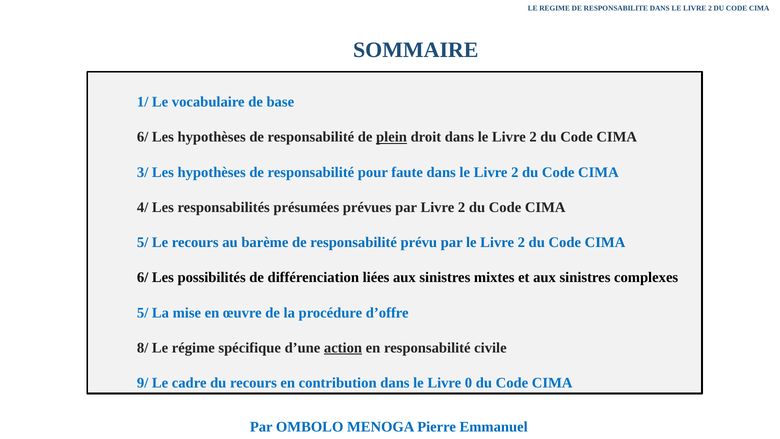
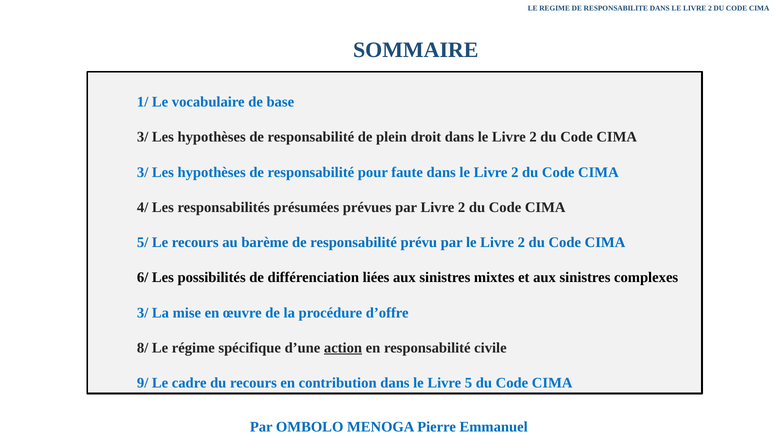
6/ at (143, 137): 6/ -> 3/
plein underline: present -> none
5/ at (143, 312): 5/ -> 3/
0: 0 -> 5
